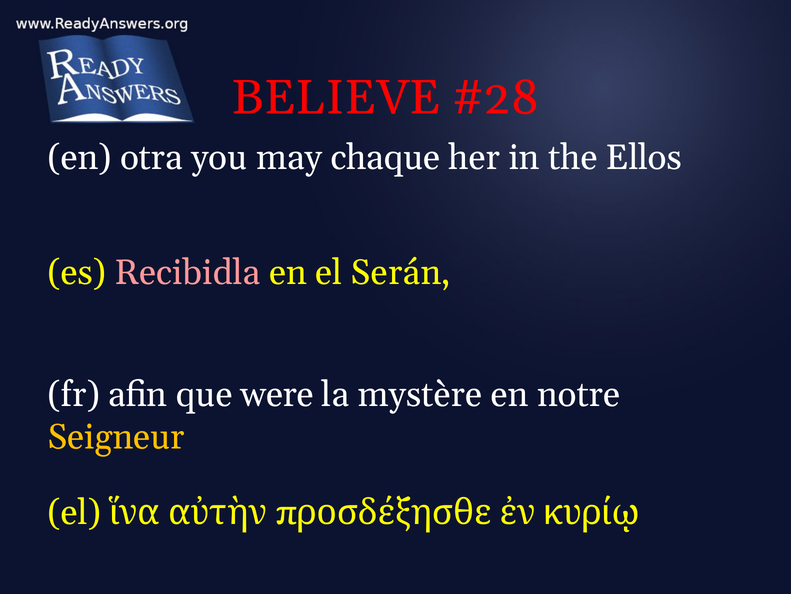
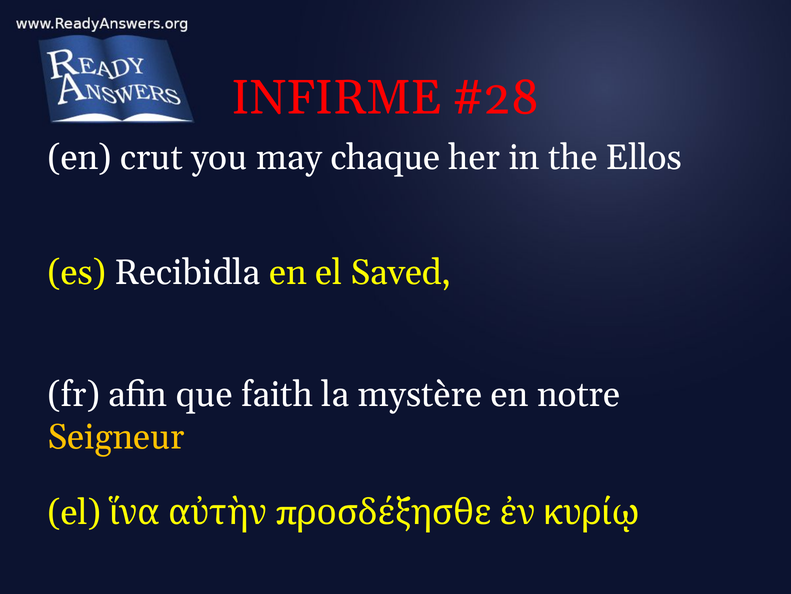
BELIEVE: BELIEVE -> INFIRME
otra: otra -> crut
Recibidla colour: pink -> white
Serán: Serán -> Saved
were: were -> faith
